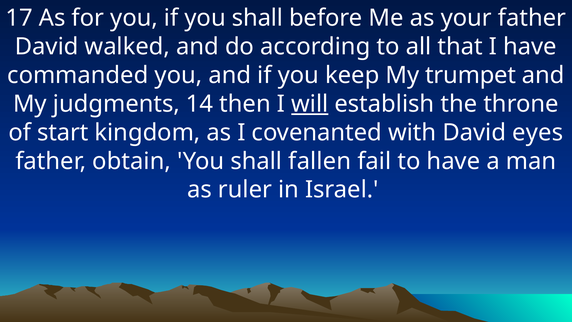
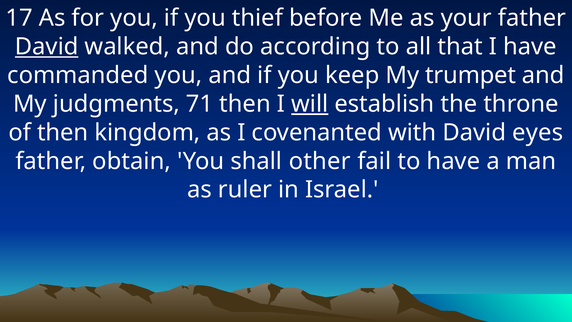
if you shall: shall -> thief
David at (47, 47) underline: none -> present
14: 14 -> 71
of start: start -> then
fallen: fallen -> other
